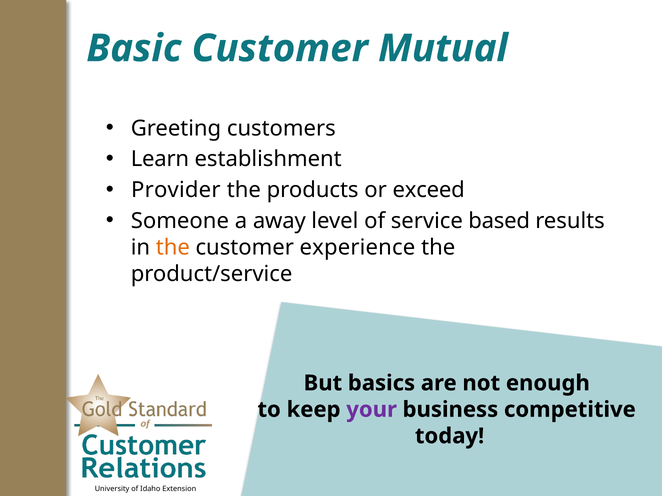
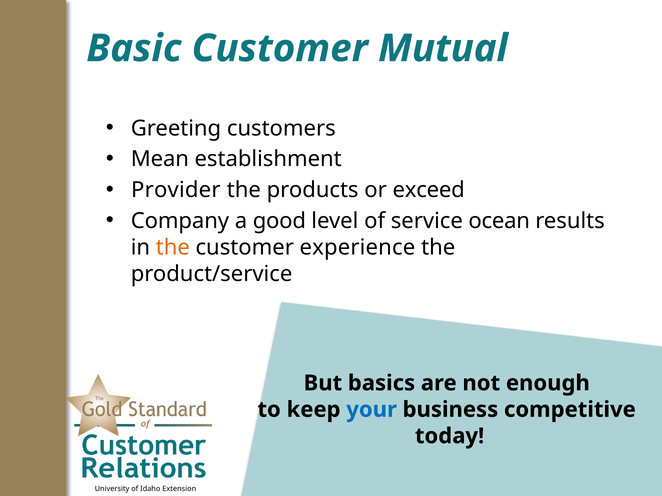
Learn: Learn -> Mean
Someone: Someone -> Company
away: away -> good
based: based -> ocean
your colour: purple -> blue
